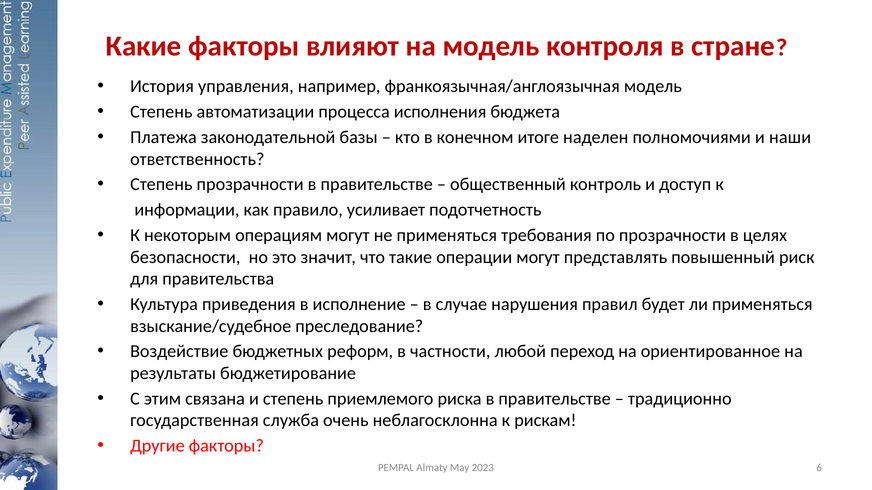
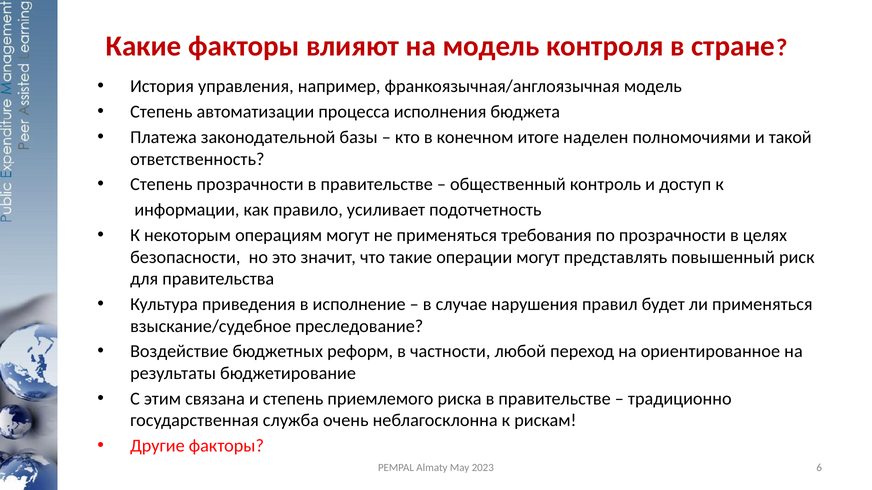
наши: наши -> такой
